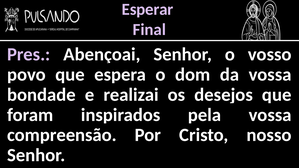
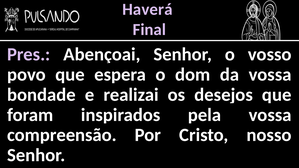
Esperar: Esperar -> Haverá
